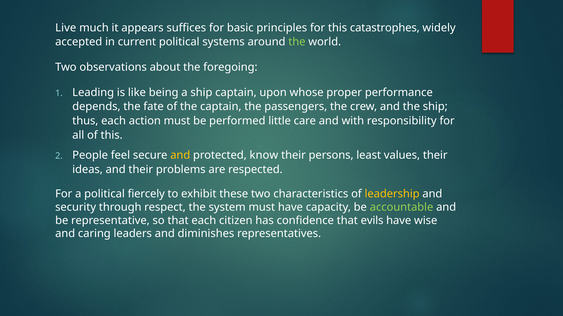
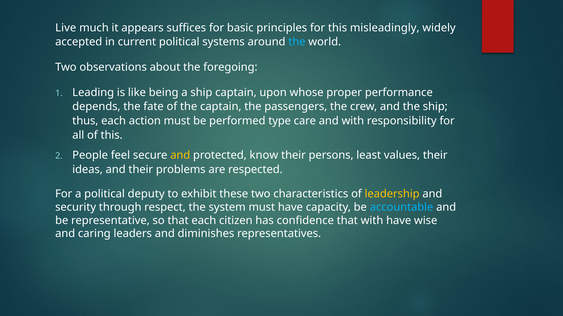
catastrophes: catastrophes -> misleadingly
the at (297, 42) colour: light green -> light blue
little: little -> type
fiercely: fiercely -> deputy
accountable colour: light green -> light blue
that evils: evils -> with
